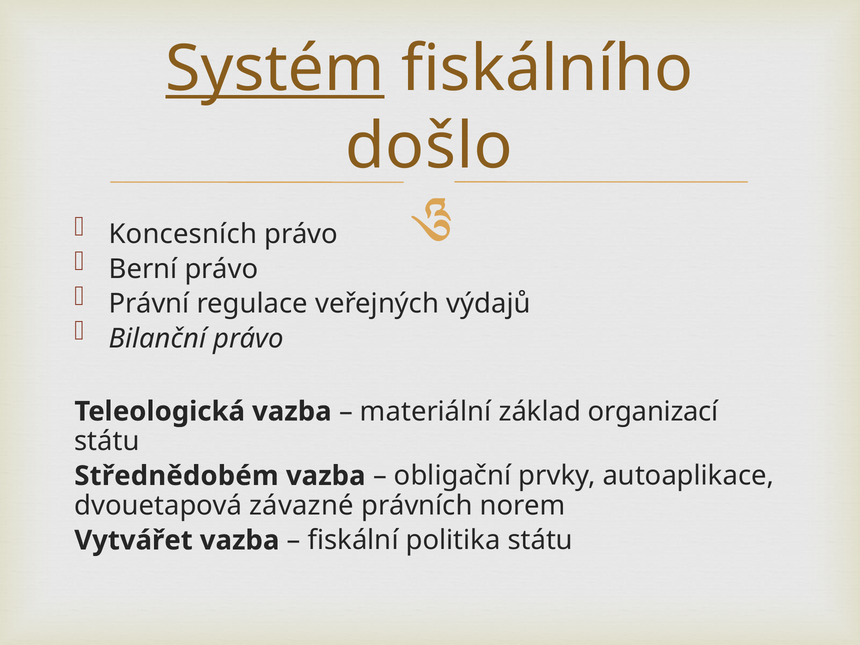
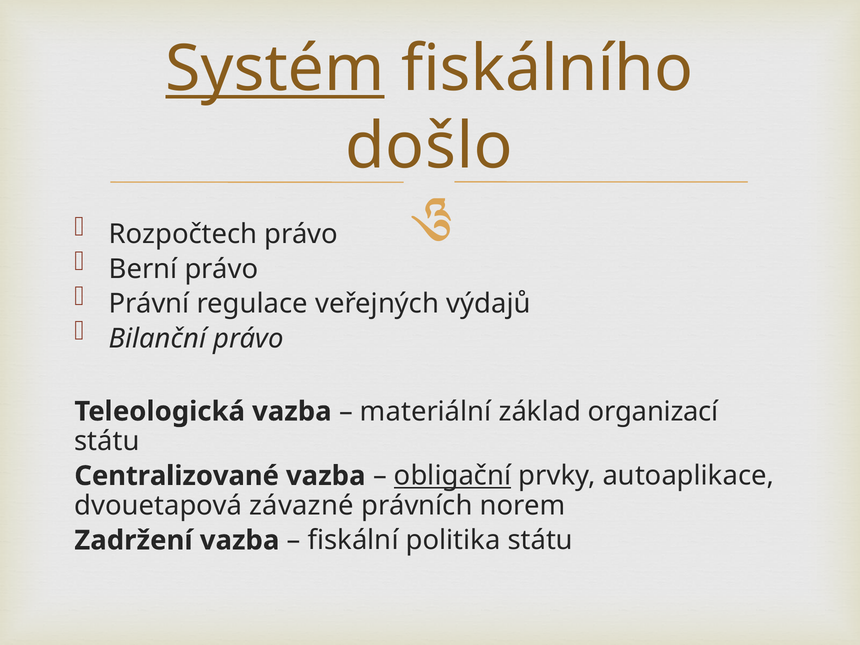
Koncesních: Koncesních -> Rozpočtech
Střednědobém: Střednědobém -> Centralizované
obligační underline: none -> present
Vytvářet: Vytvářet -> Zadržení
